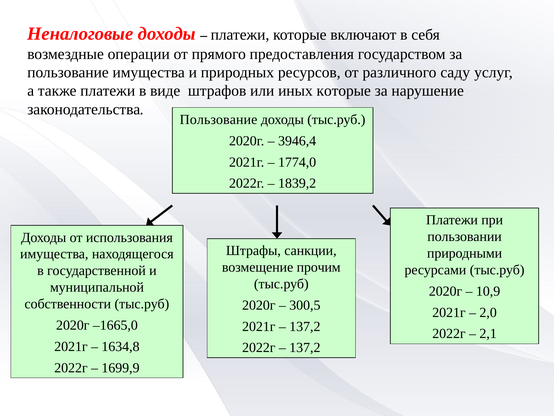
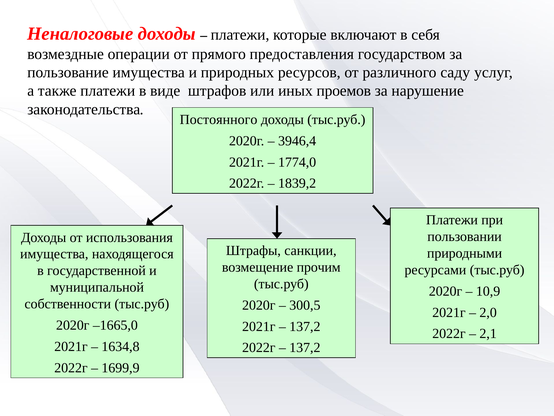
иных которые: которые -> проемов
Пользование at (219, 119): Пользование -> Постоянного
